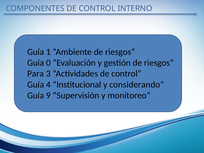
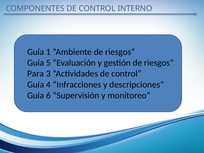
0: 0 -> 5
Institucional: Institucional -> Infracciones
considerando: considerando -> descripciones
9: 9 -> 6
